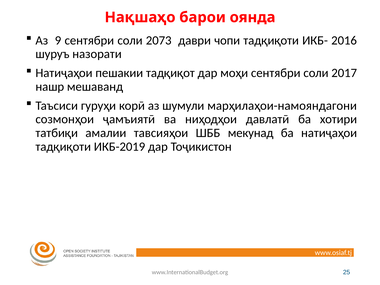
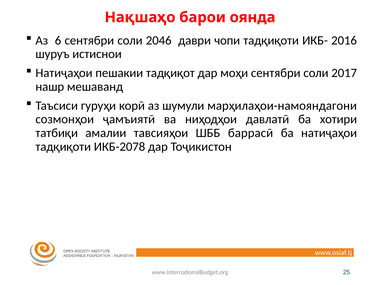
9: 9 -> 6
2073: 2073 -> 2046
назорати: назорати -> истиснои
мекунад: мекунад -> баррасӣ
ИКБ-2019: ИКБ-2019 -> ИКБ-2078
